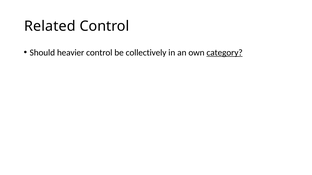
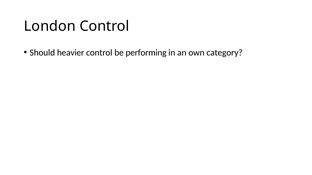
Related: Related -> London
collectively: collectively -> performing
category underline: present -> none
